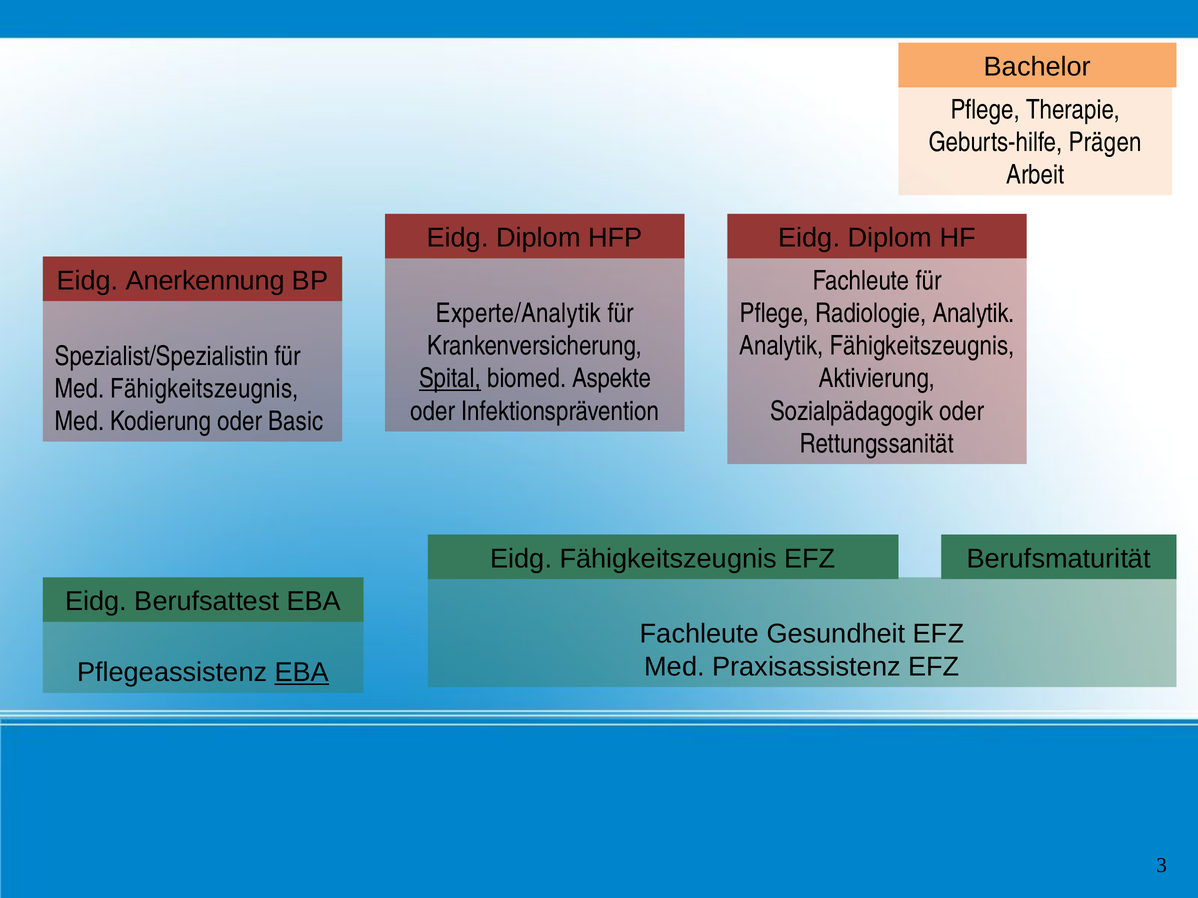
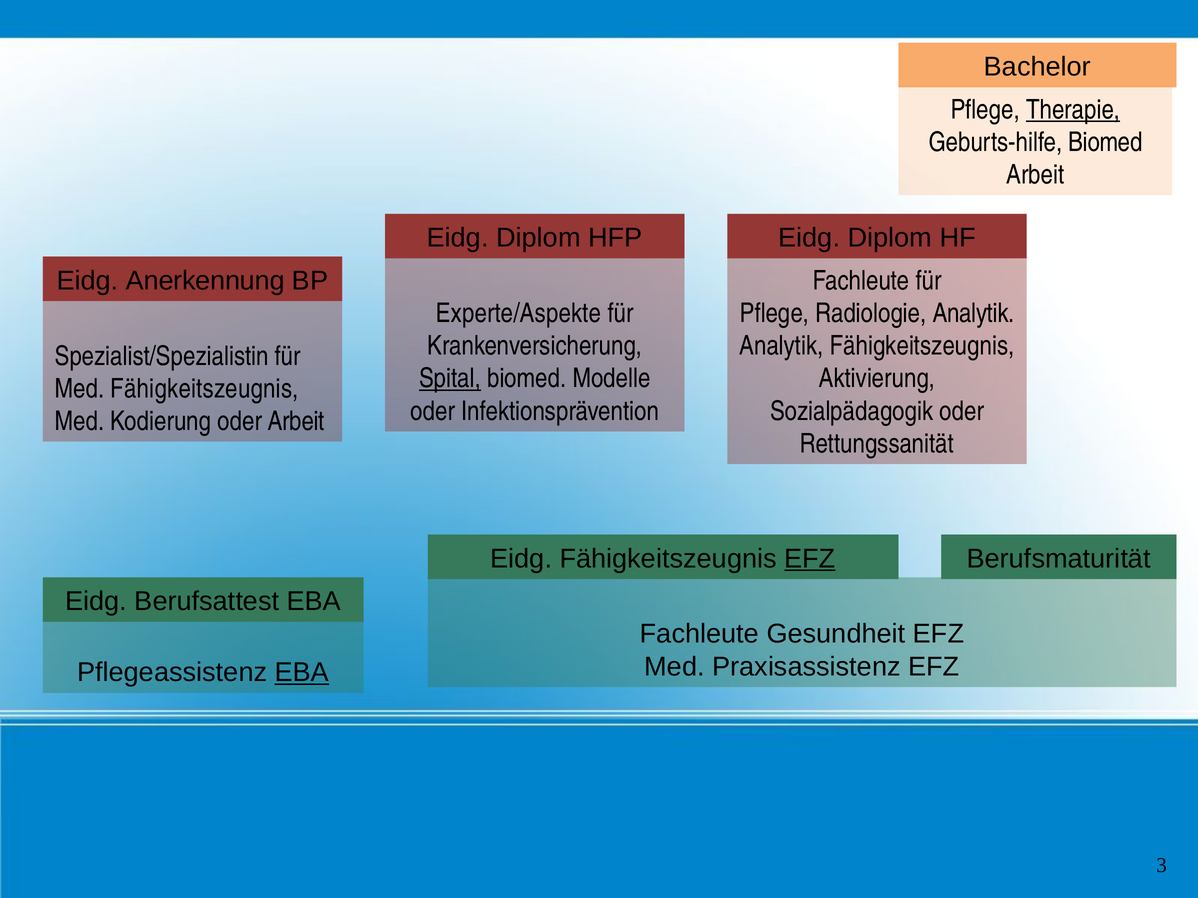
Therapie underline: none -> present
Geburts-hilfe Prägen: Prägen -> Biomed
Experte/Analytik: Experte/Analytik -> Experte/Aspekte
Aspekte: Aspekte -> Modelle
oder Basic: Basic -> Arbeit
EFZ at (810, 559) underline: none -> present
